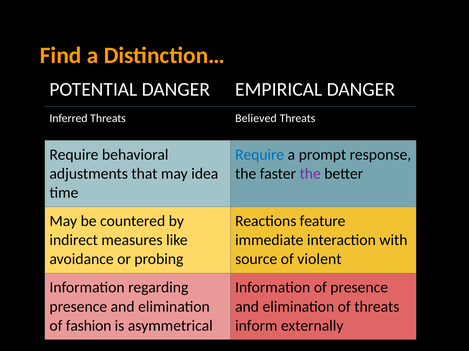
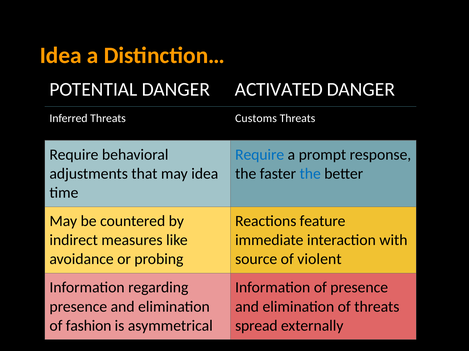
Find at (61, 56): Find -> Idea
EMPIRICAL: EMPIRICAL -> ACTIVATED
Believed: Believed -> Customs
the at (310, 174) colour: purple -> blue
inform: inform -> spread
